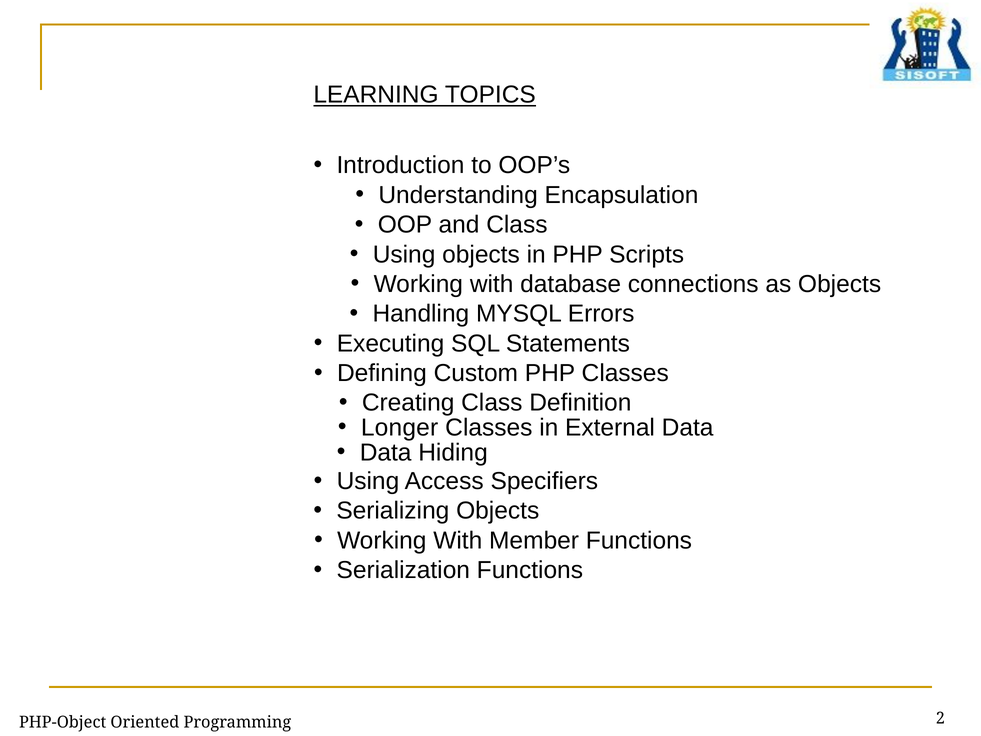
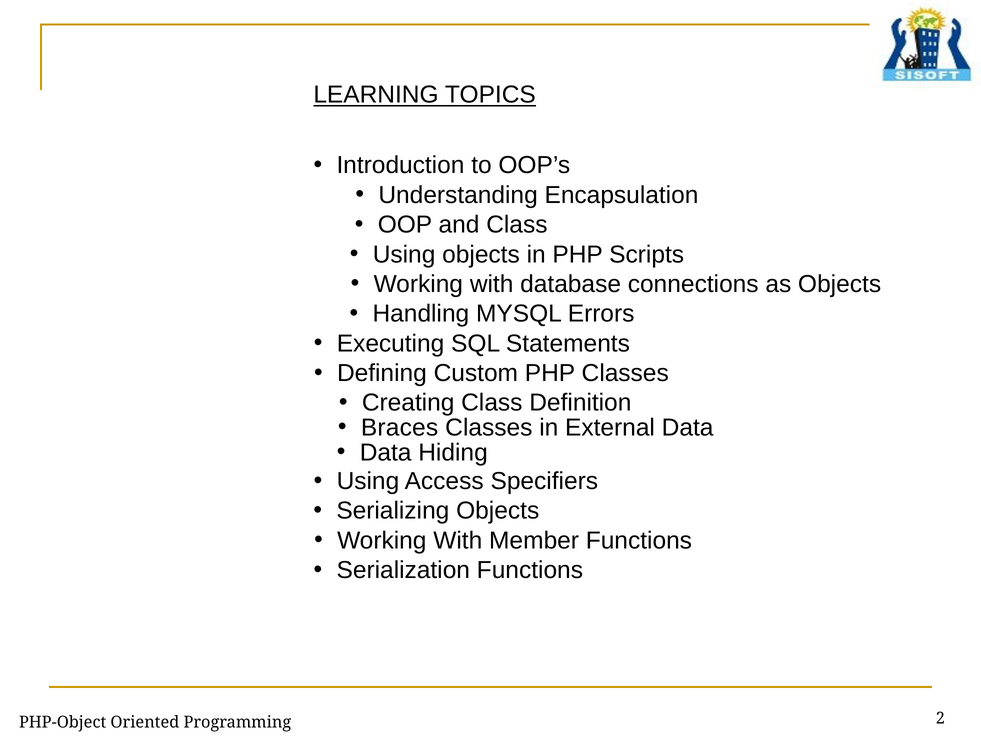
Longer: Longer -> Braces
